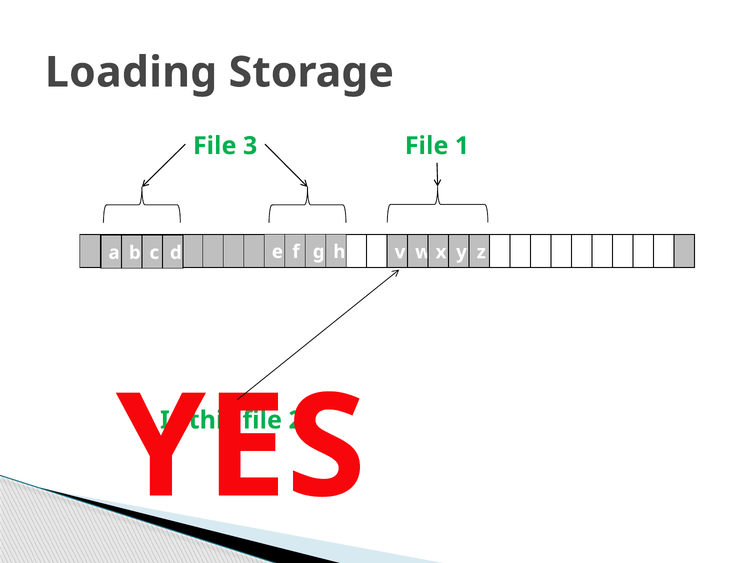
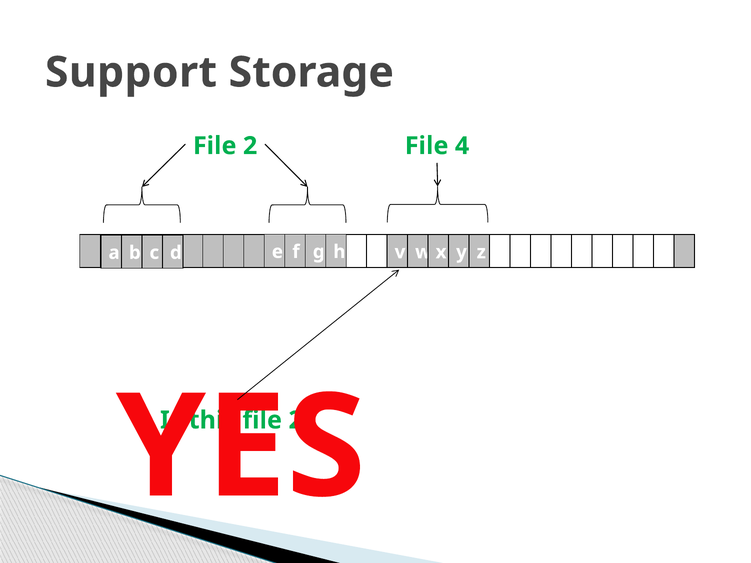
Loading: Loading -> Support
3 at (250, 146): 3 -> 2
1: 1 -> 4
